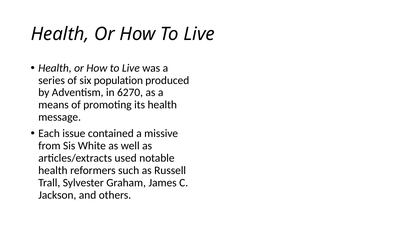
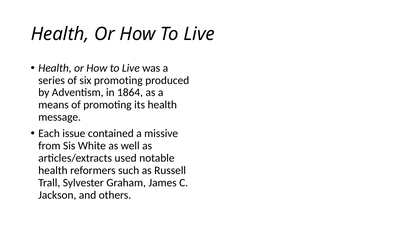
six population: population -> promoting
6270: 6270 -> 1864
